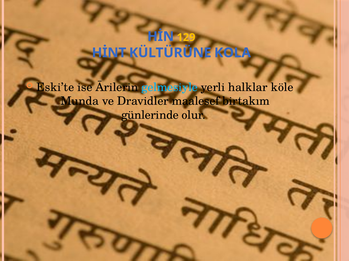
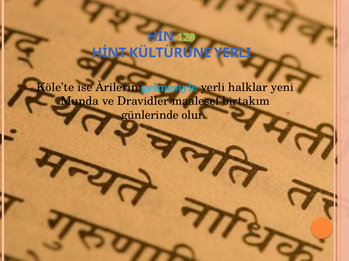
129 colour: yellow -> light green
KÜLTÜRÜNE KOLA: KOLA -> YERLI
Eski’te: Eski’te -> Köle’te
köle: köle -> yeni
